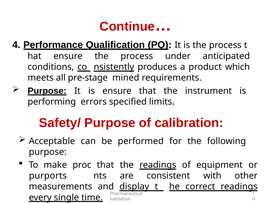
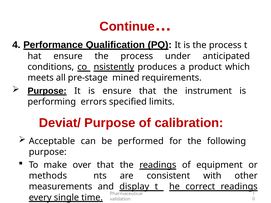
Safety/: Safety/ -> Deviat/
proc: proc -> over
purports: purports -> methods
